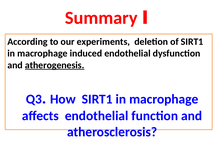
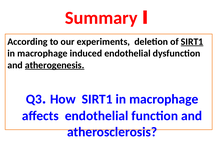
SIRT1 at (192, 42) underline: none -> present
